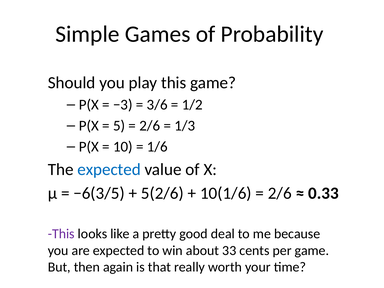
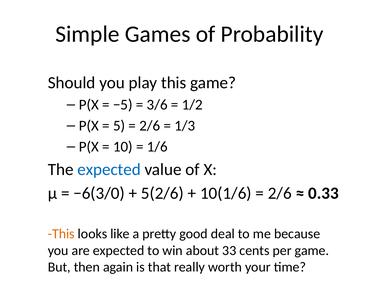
−3: −3 -> −5
−6(3/5: −6(3/5 -> −6(3/0
This at (61, 234) colour: purple -> orange
